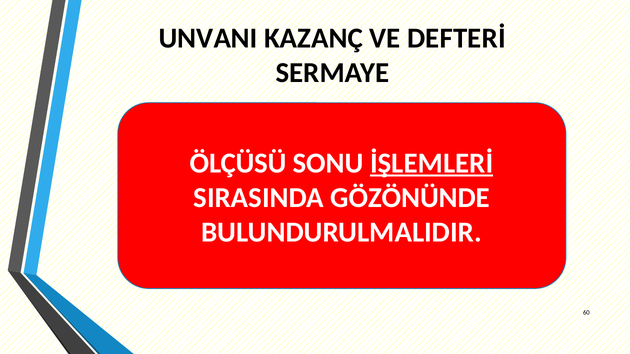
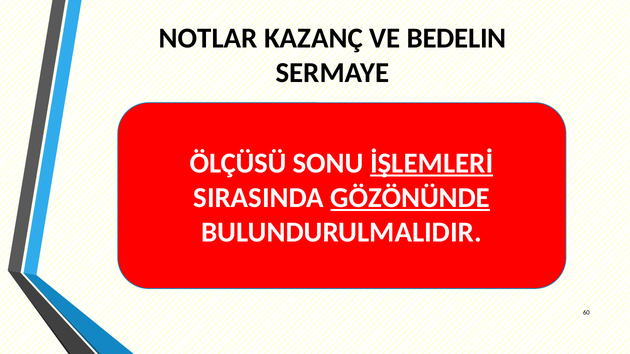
UNVANI: UNVANI -> NOTLAR
DEFTERİ: DEFTERİ -> BEDELIN
GÖZÖNÜNDE underline: none -> present
